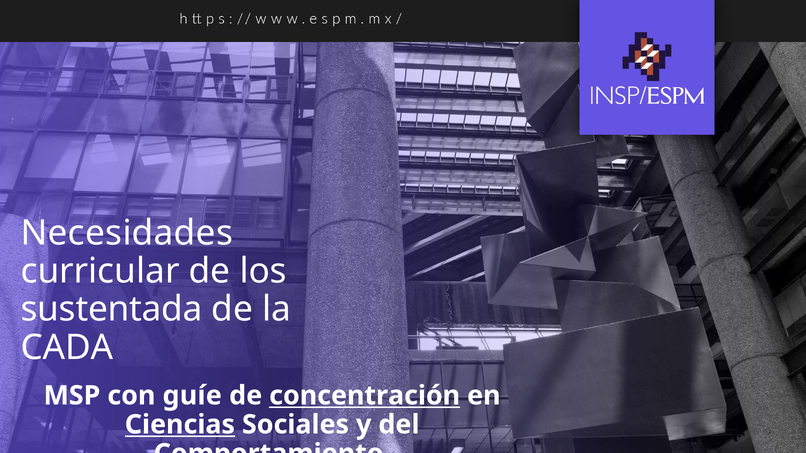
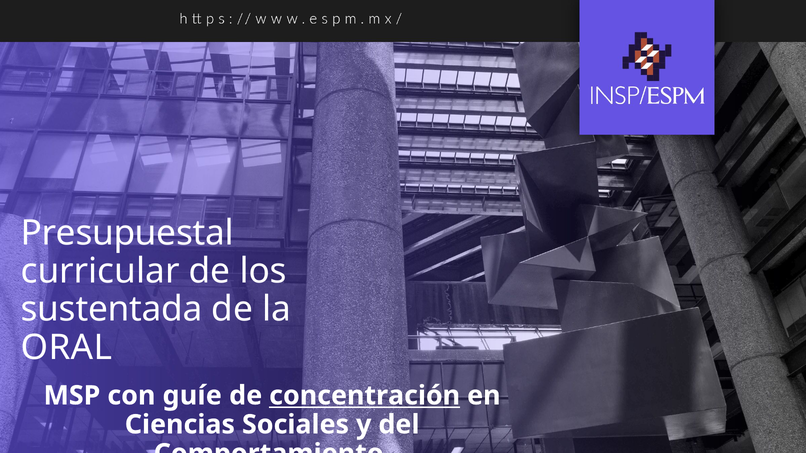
Necesidades: Necesidades -> Presupuestal
CADA: CADA -> ORAL
Ciencias underline: present -> none
